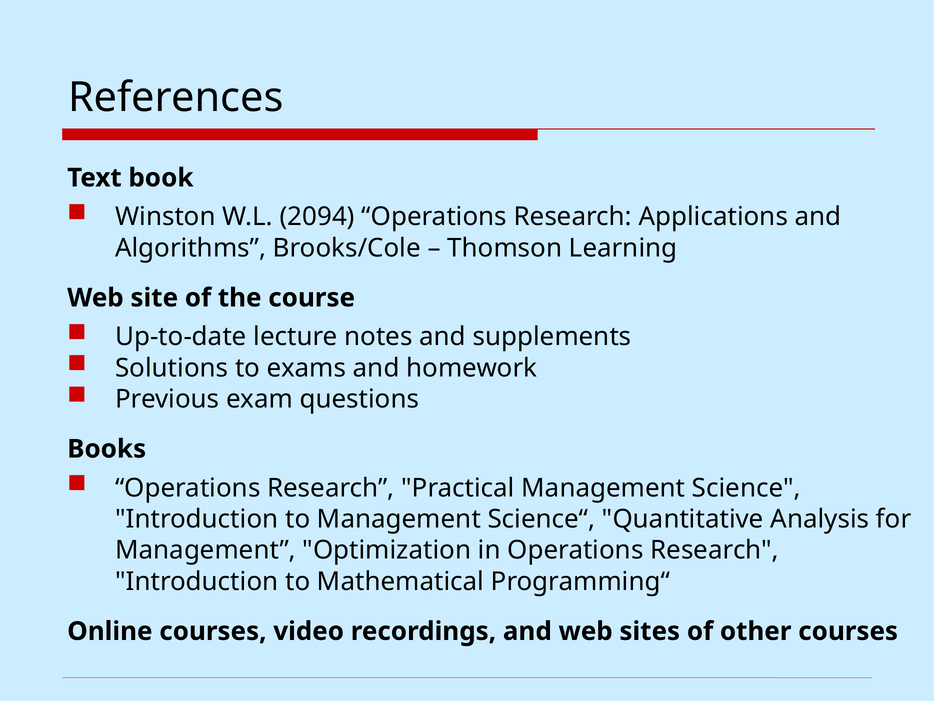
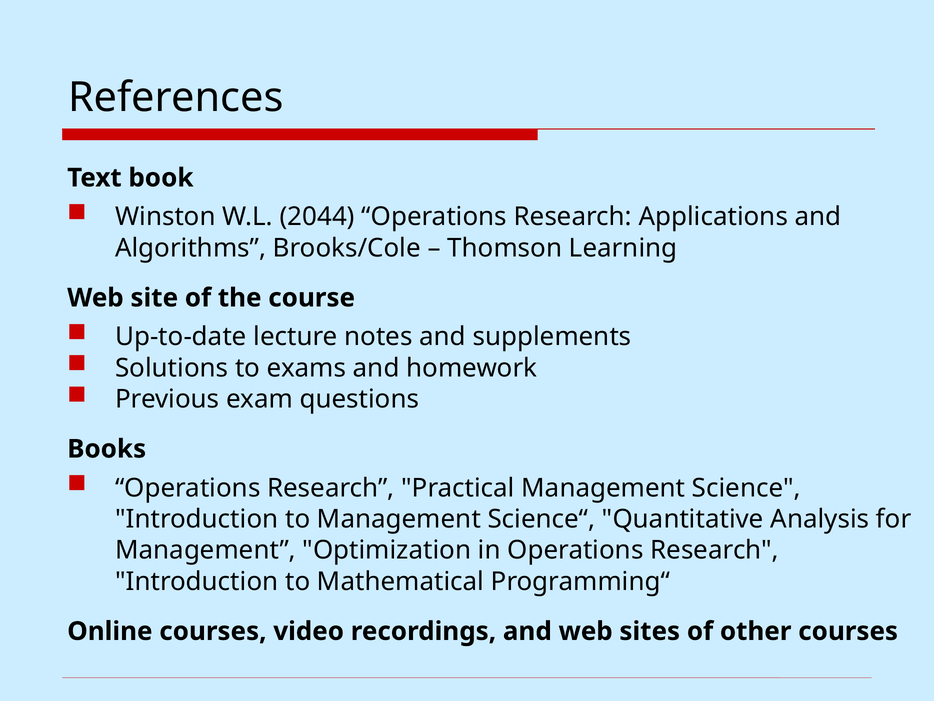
2094: 2094 -> 2044
